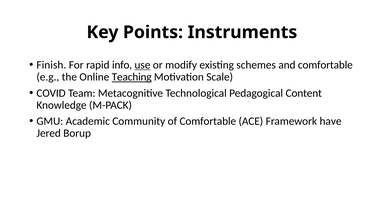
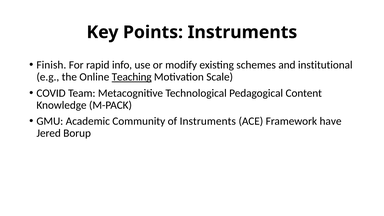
use underline: present -> none
and comfortable: comfortable -> institutional
of Comfortable: Comfortable -> Instruments
